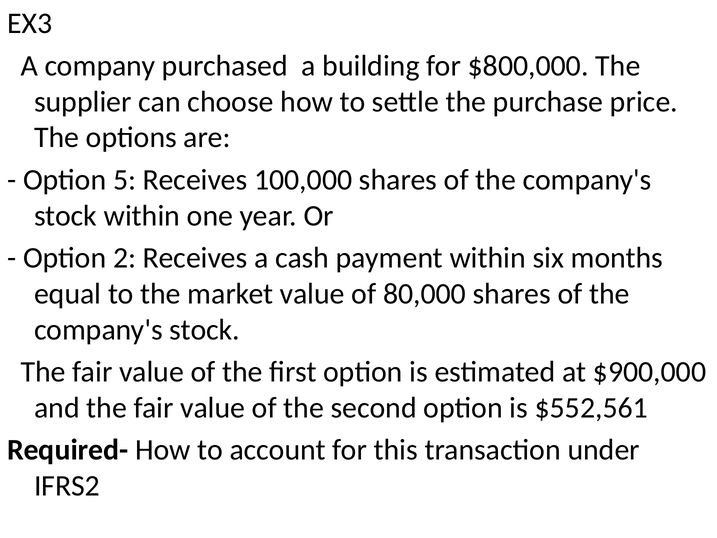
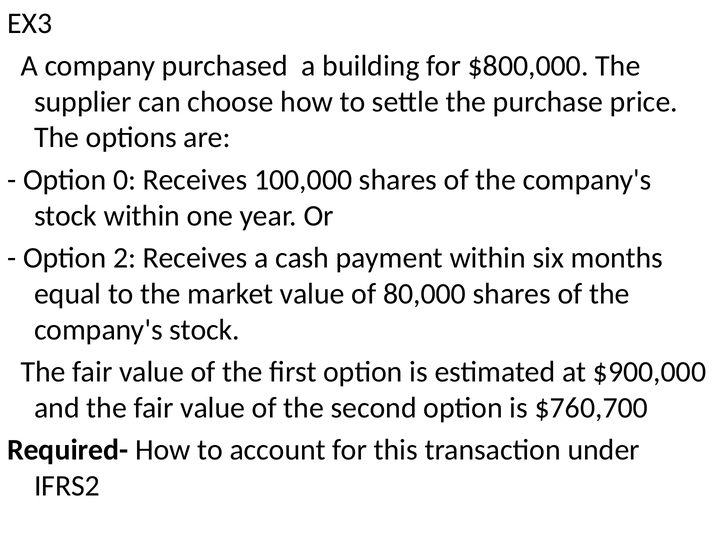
5: 5 -> 0
$552,561: $552,561 -> $760,700
